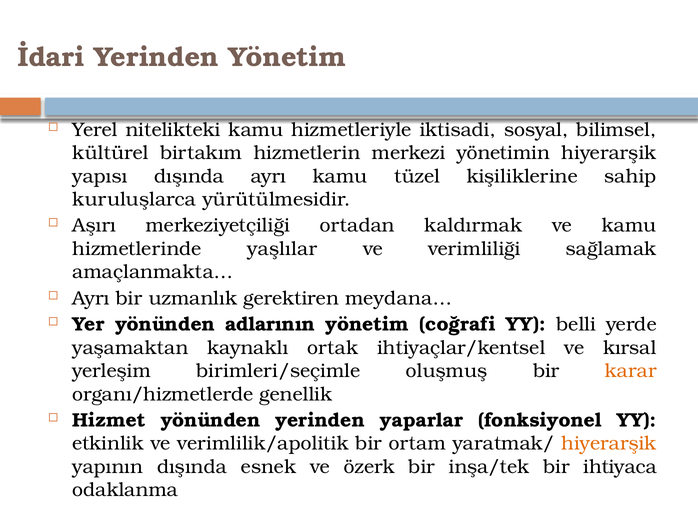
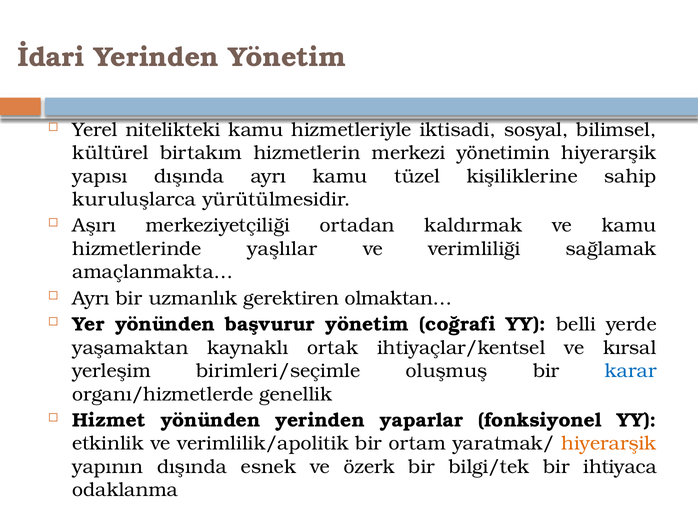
meydana…: meydana… -> olmaktan…
adlarının: adlarının -> başvurur
karar colour: orange -> blue
inşa/tek: inşa/tek -> bilgi/tek
